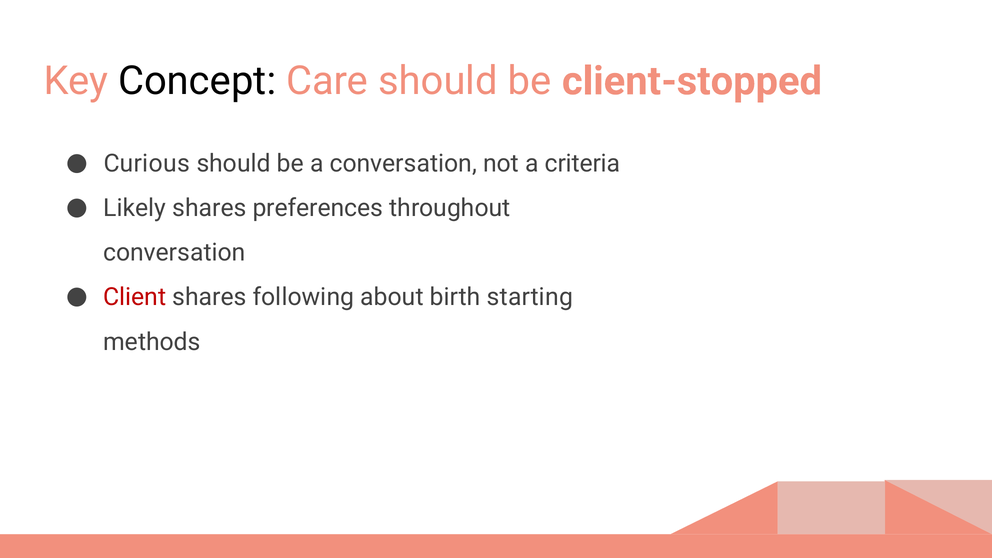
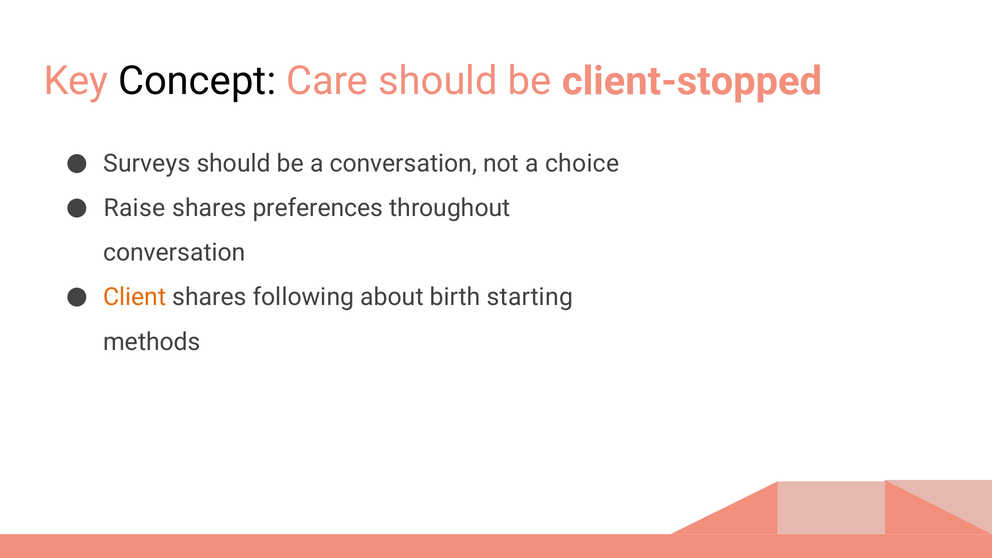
Curious: Curious -> Surveys
criteria: criteria -> choice
Likely: Likely -> Raise
Client colour: red -> orange
